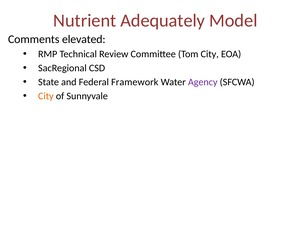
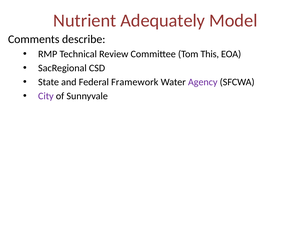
elevated: elevated -> describe
Tom City: City -> This
City at (46, 96) colour: orange -> purple
